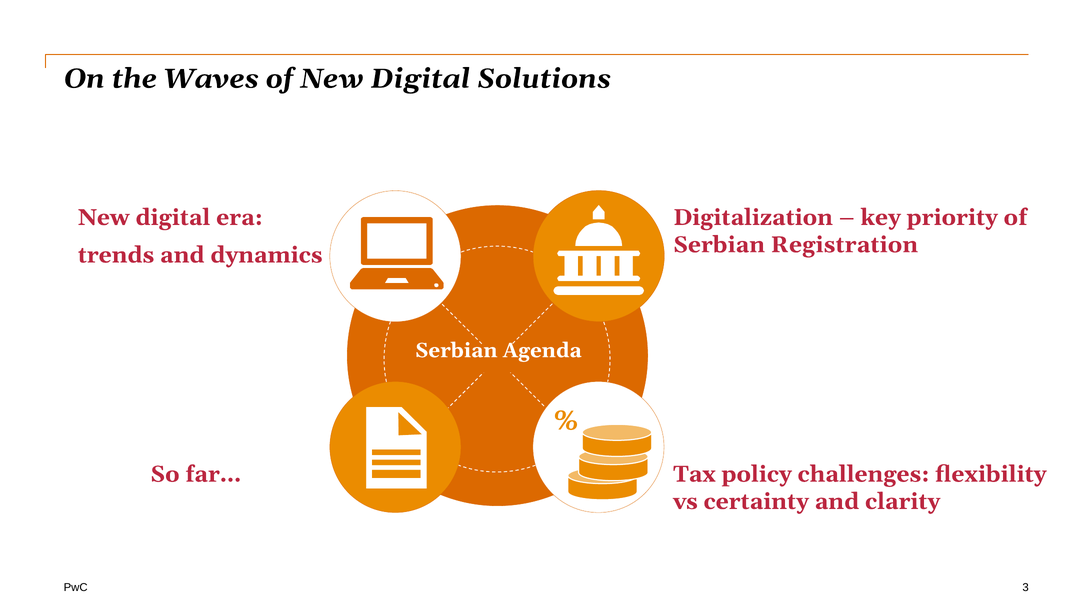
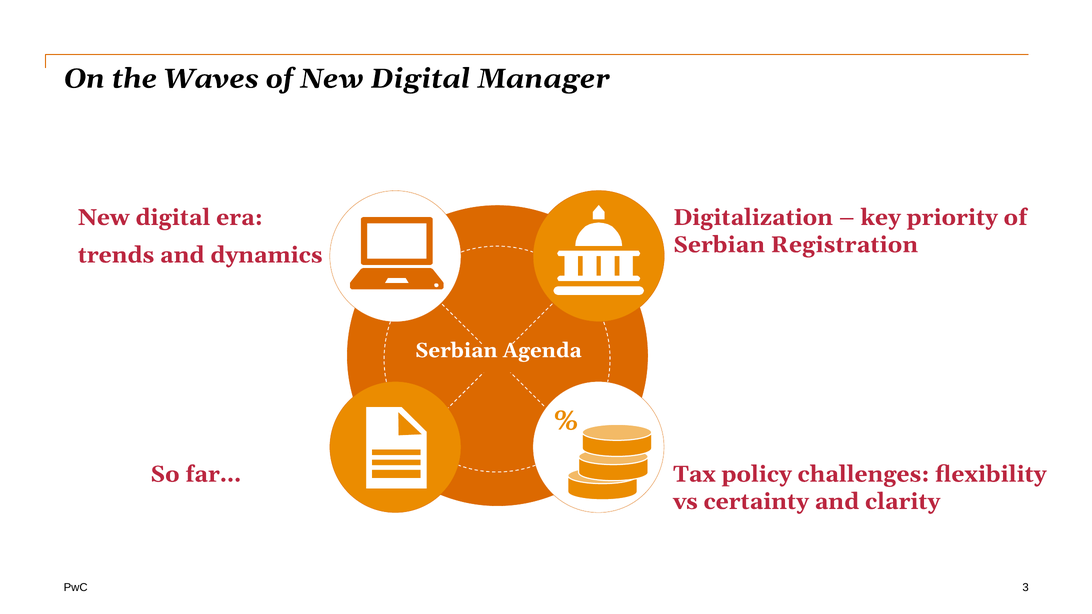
Solutions: Solutions -> Manager
